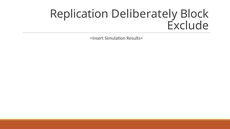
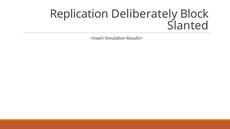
Exclude: Exclude -> Slanted
